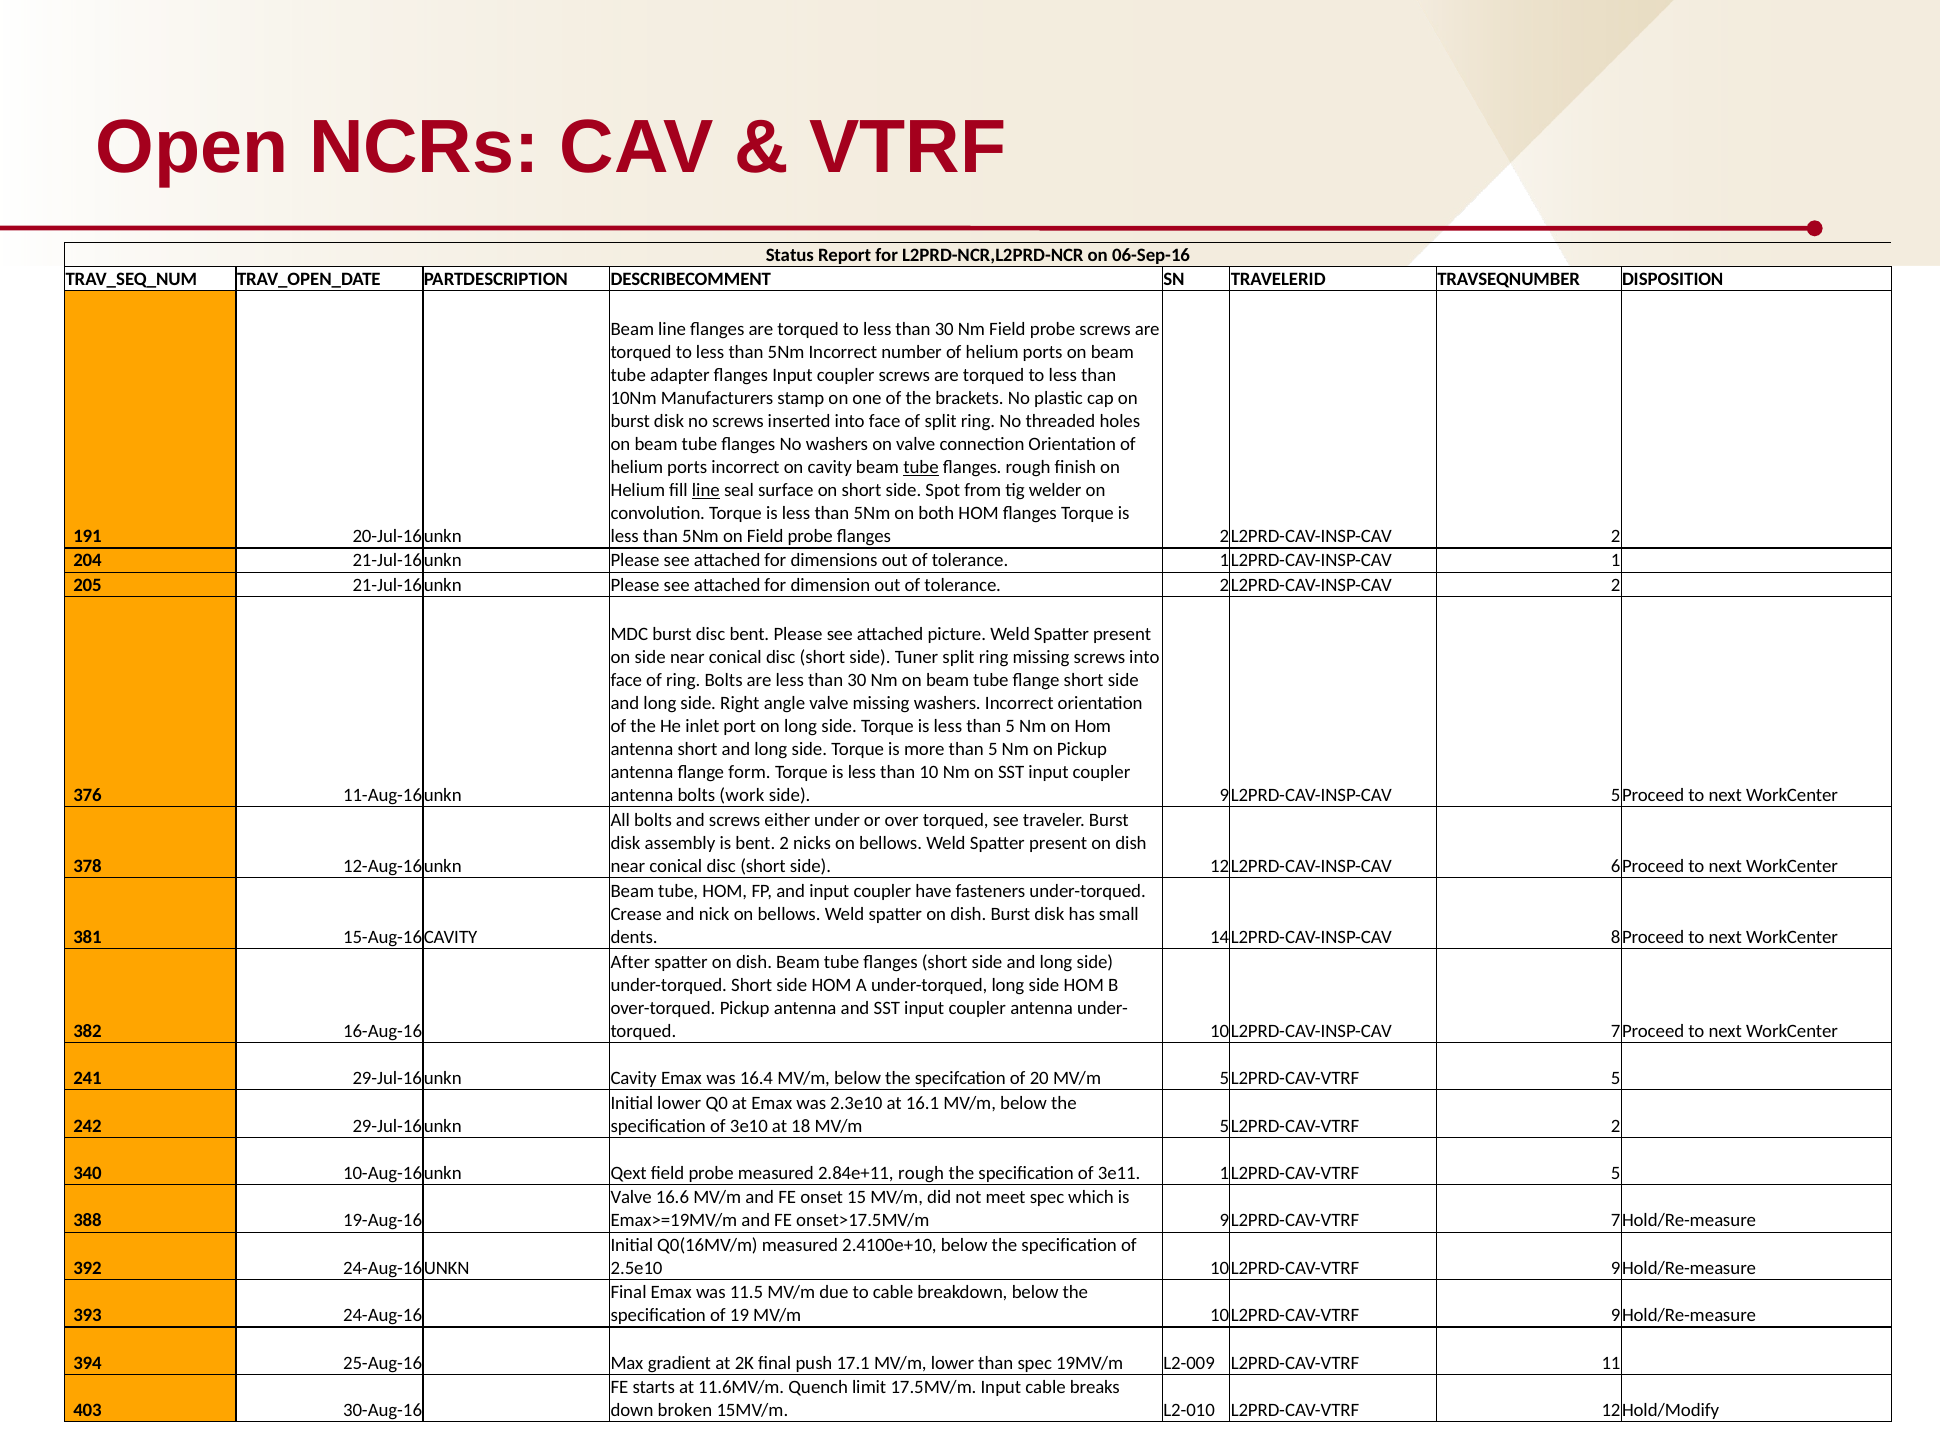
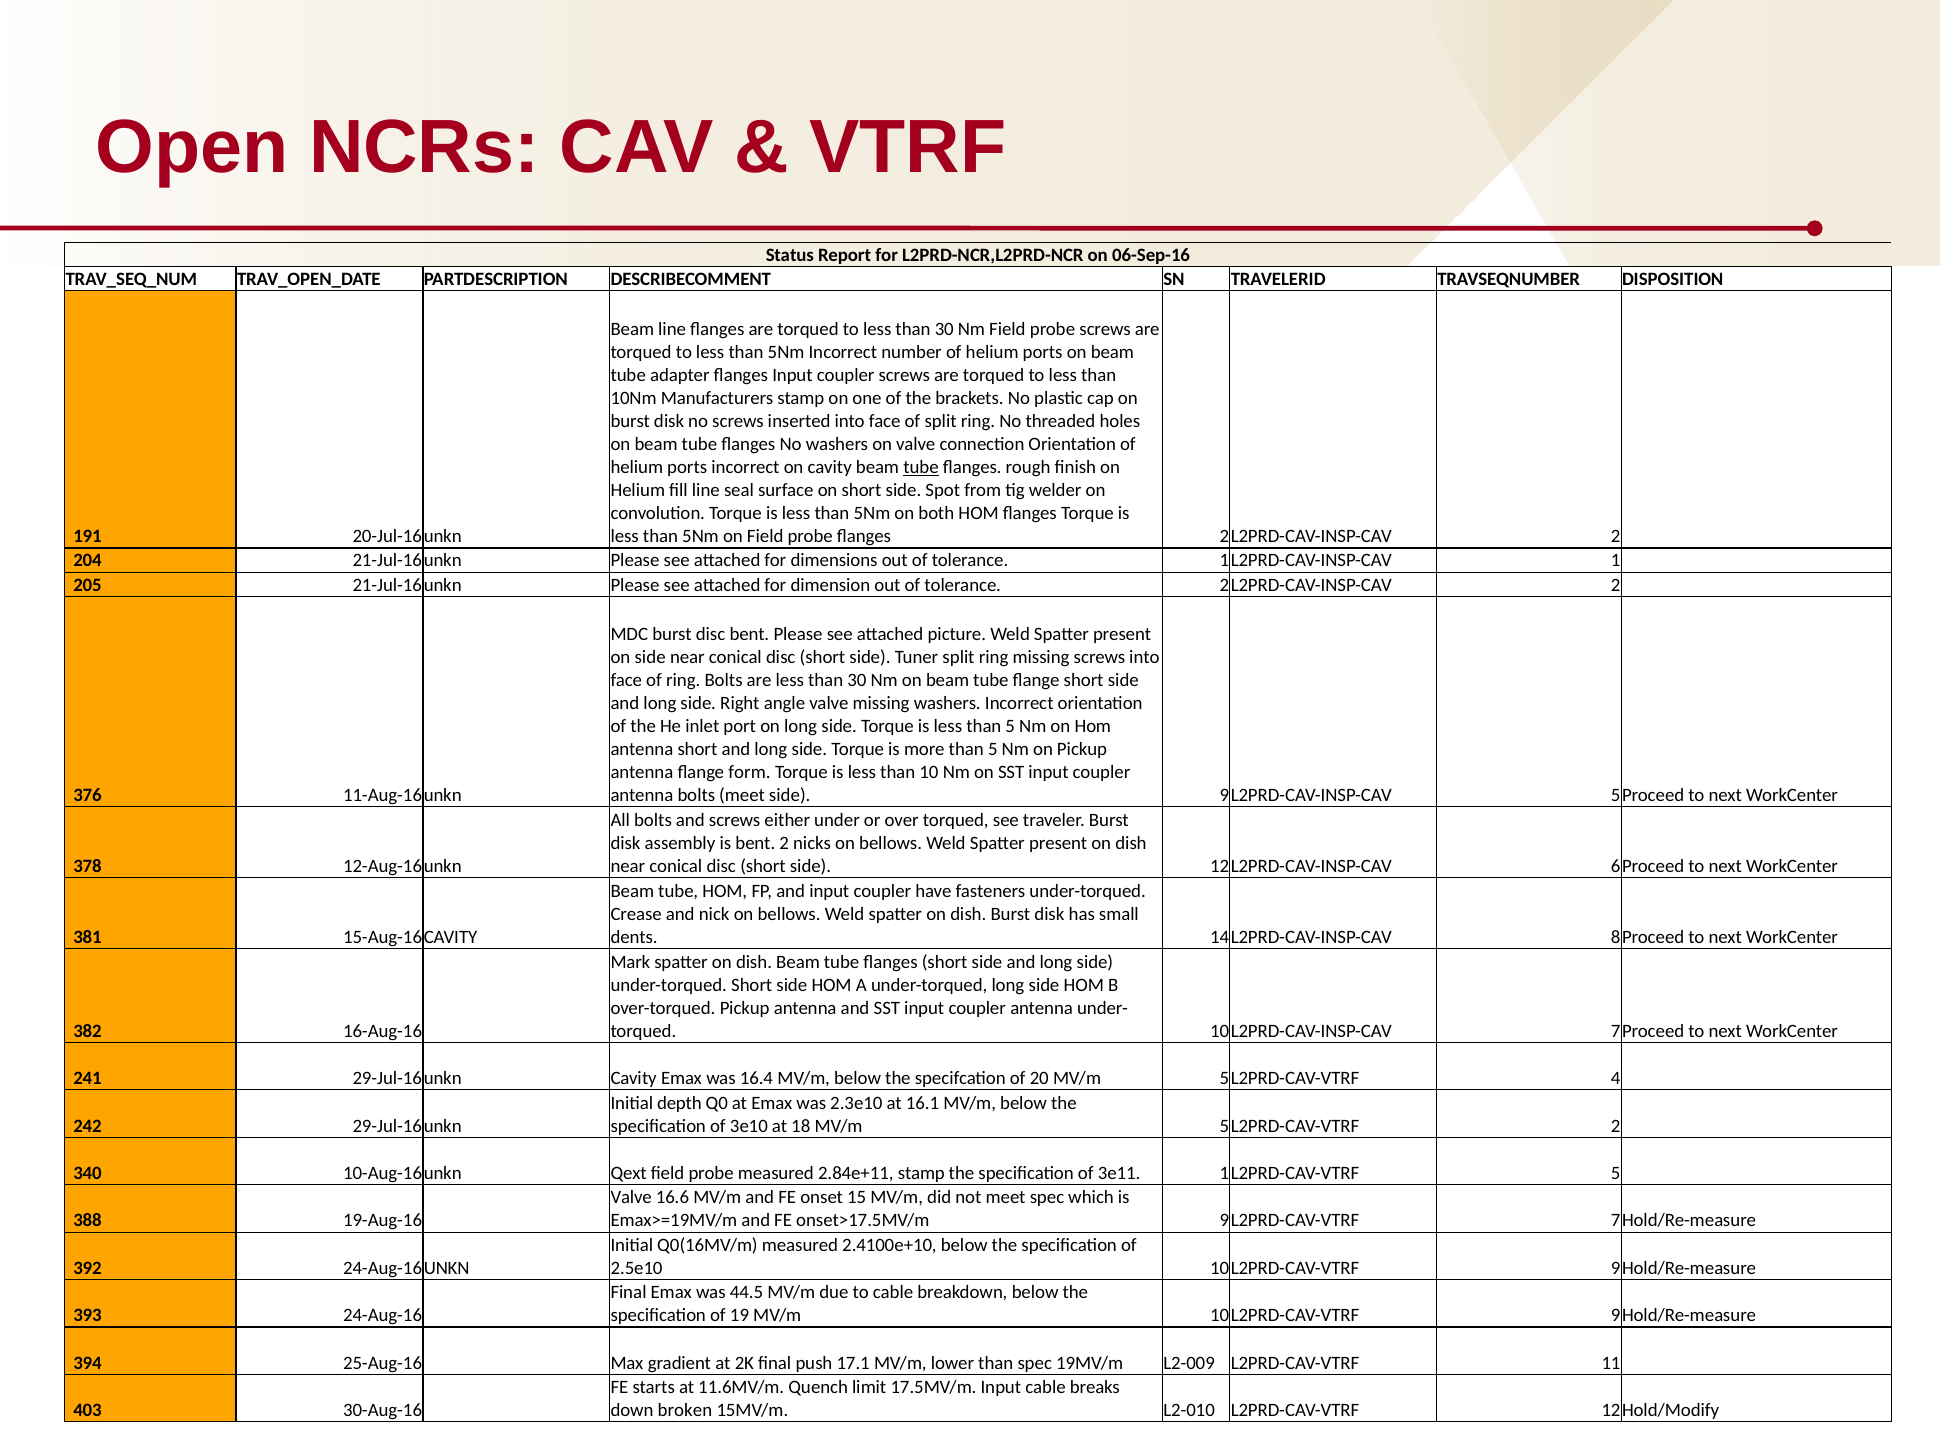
line at (706, 491) underline: present -> none
bolts work: work -> meet
After: After -> Mark
5 at (1616, 1078): 5 -> 4
Initial lower: lower -> depth
2.84e+11 rough: rough -> stamp
11.5: 11.5 -> 44.5
